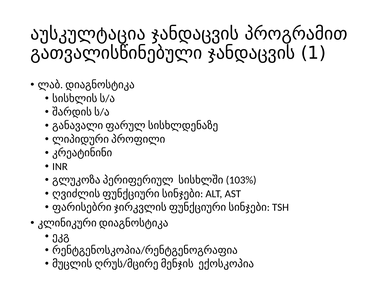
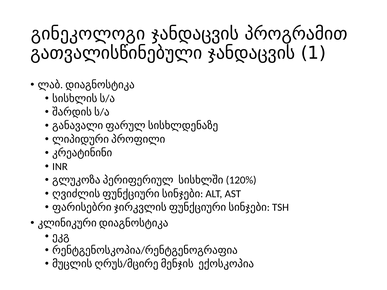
აუსკულტაცია: აუსკულტაცია -> გინეკოლოგი
103%: 103% -> 120%
